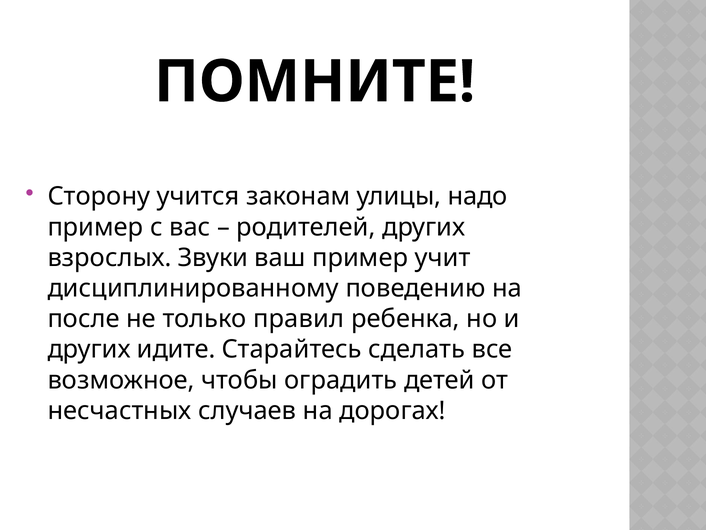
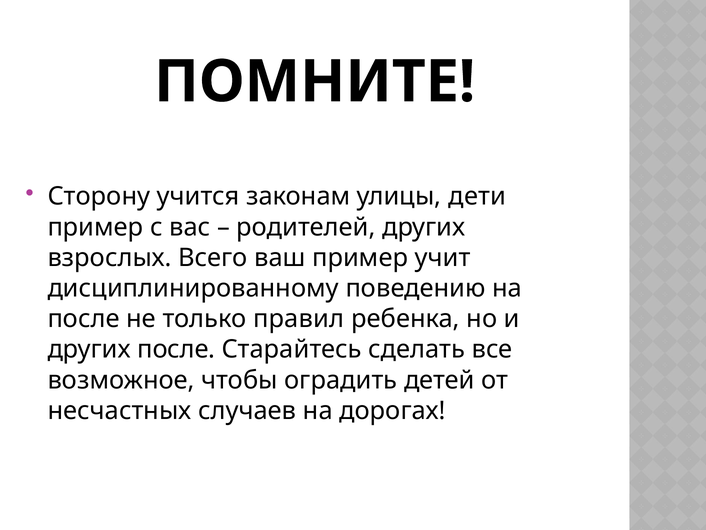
надо: надо -> дети
Звуки: Звуки -> Всего
других идите: идите -> после
